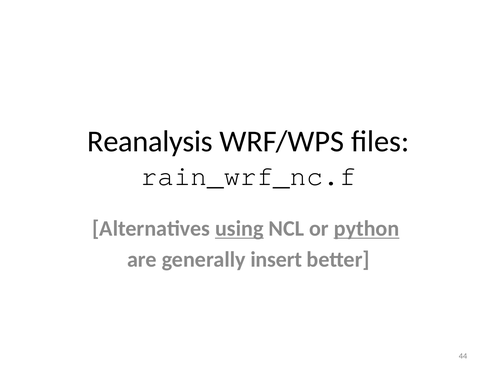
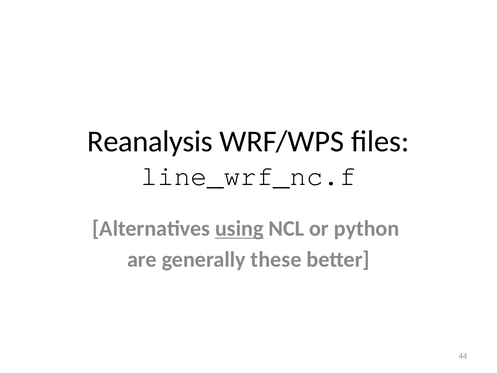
rain_wrf_nc.f: rain_wrf_nc.f -> line_wrf_nc.f
python underline: present -> none
insert: insert -> these
